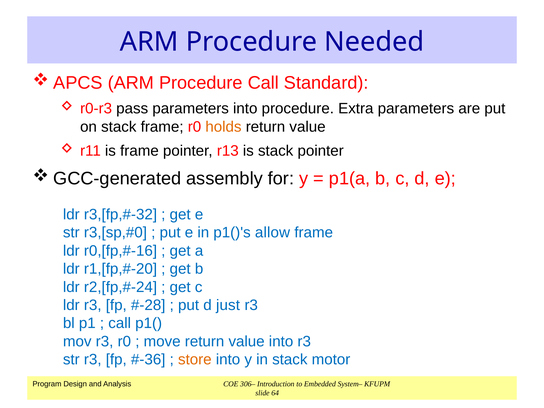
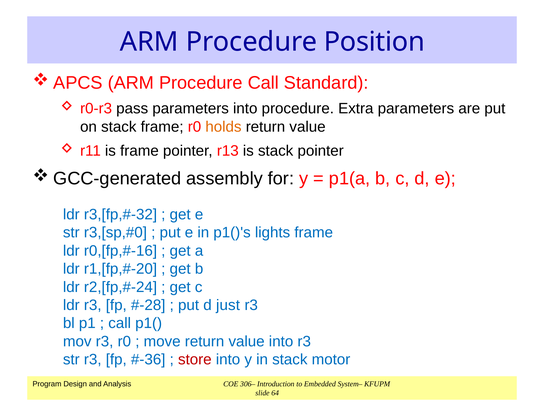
Needed: Needed -> Position
allow: allow -> lights
store colour: orange -> red
